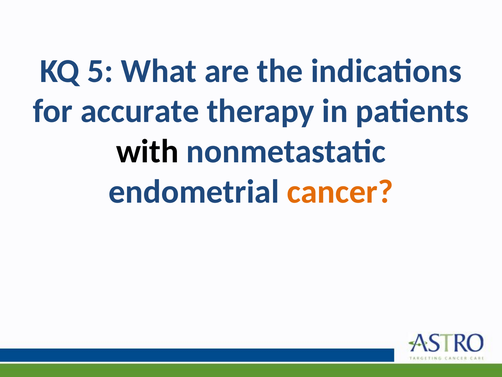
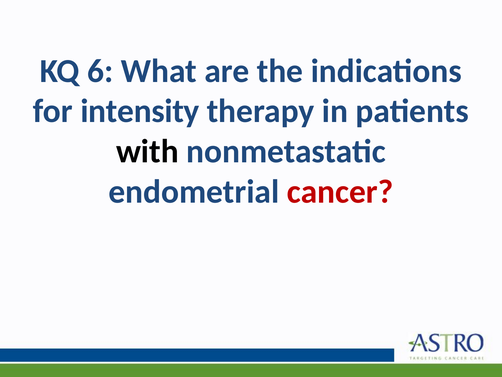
5: 5 -> 6
accurate: accurate -> intensity
cancer colour: orange -> red
